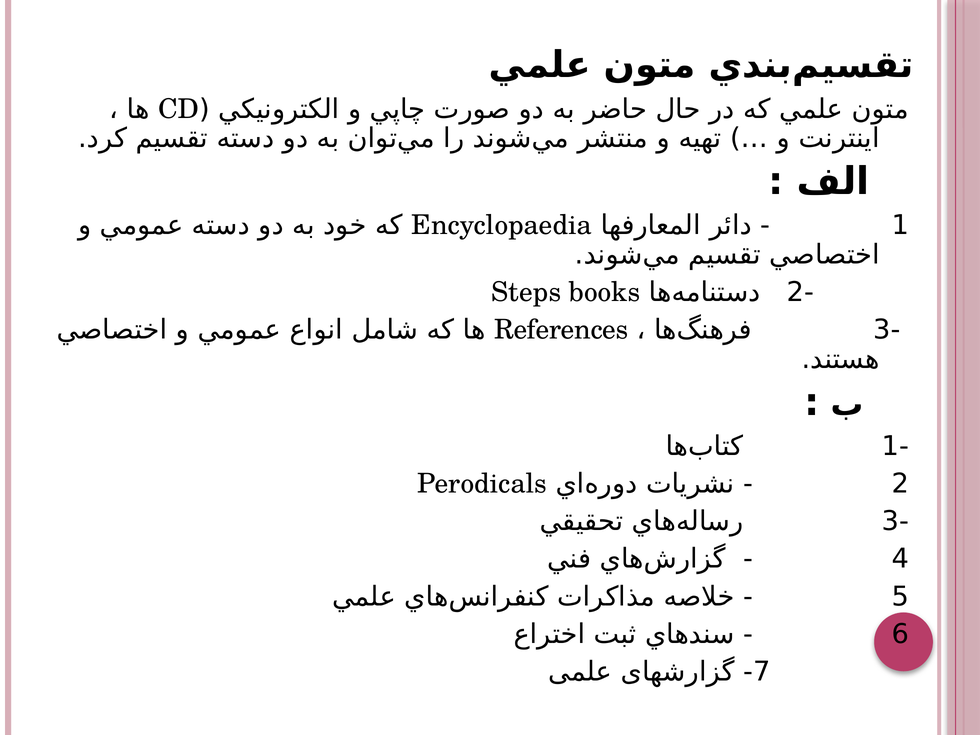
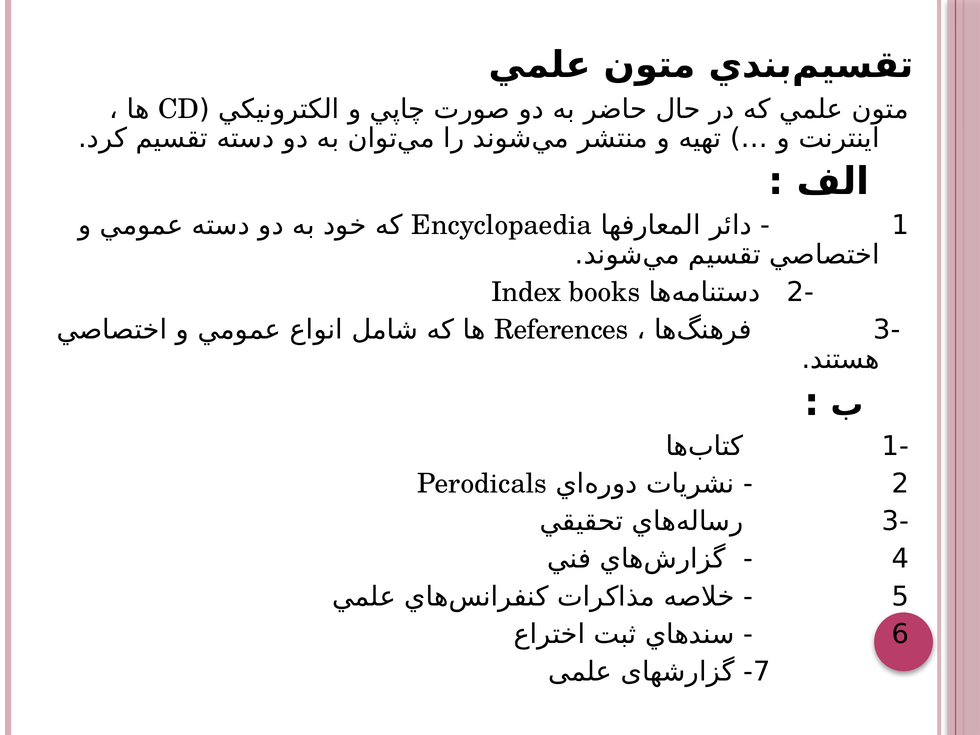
Steps: Steps -> Index
